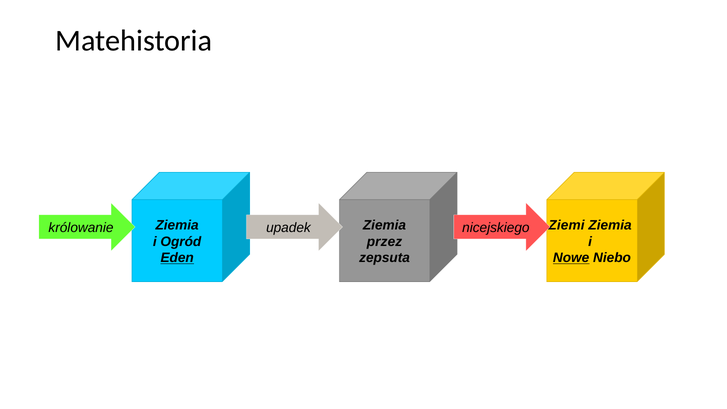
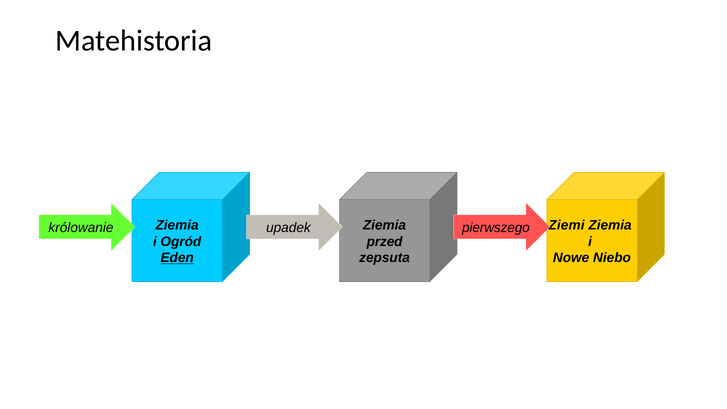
nicejskiego: nicejskiego -> pierwszego
przez: przez -> przed
Nowe underline: present -> none
